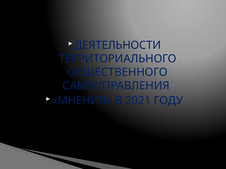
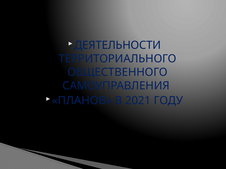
МНЕНИЯ: МНЕНИЯ -> ПЛАНОВ
